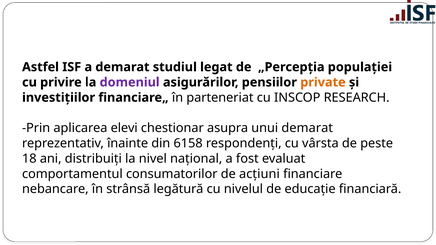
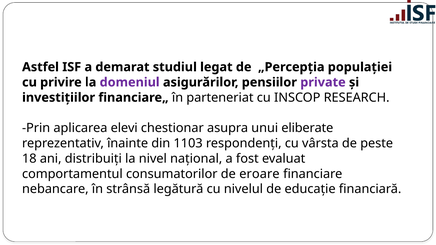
private colour: orange -> purple
unui demarat: demarat -> eliberate
6158: 6158 -> 1103
acțiuni: acțiuni -> eroare
